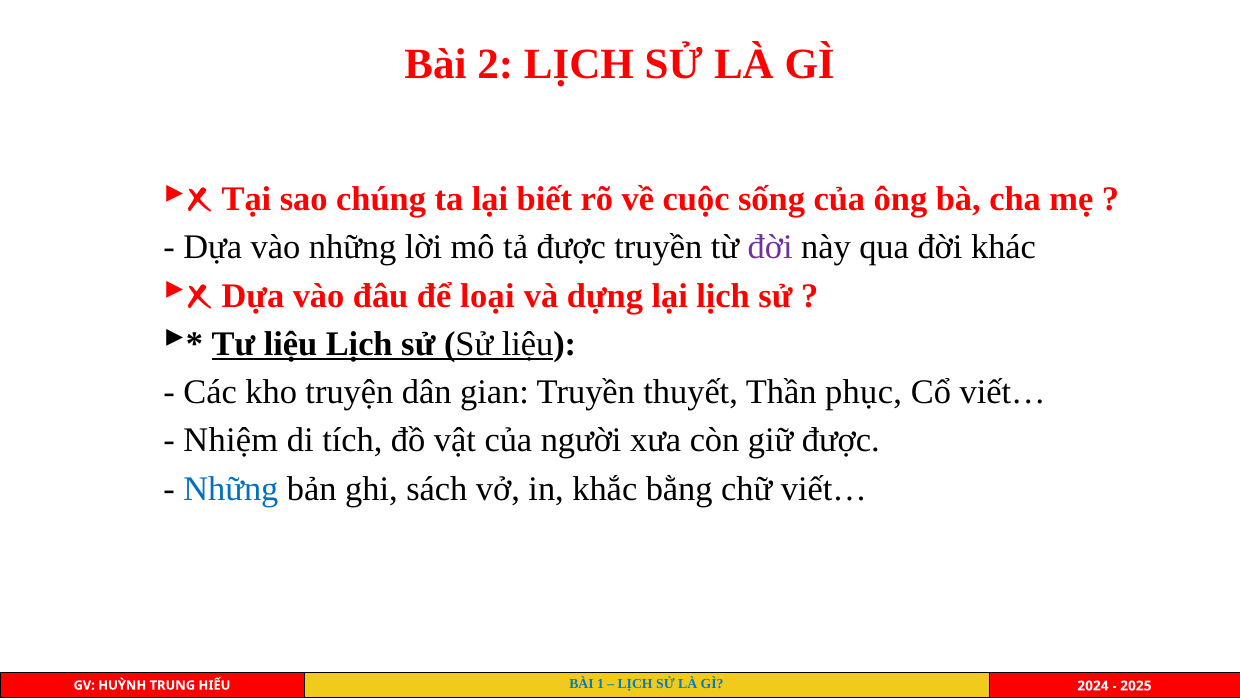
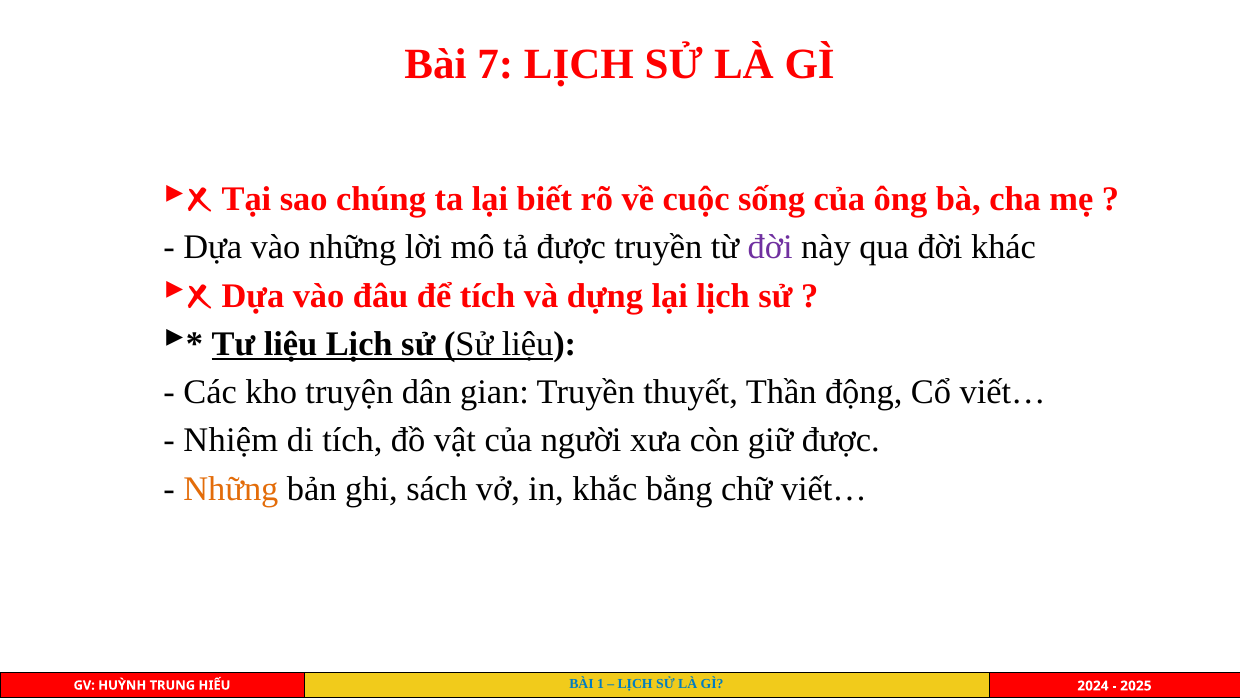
2: 2 -> 7
để loại: loại -> tích
phục: phục -> động
Những at (231, 488) colour: blue -> orange
